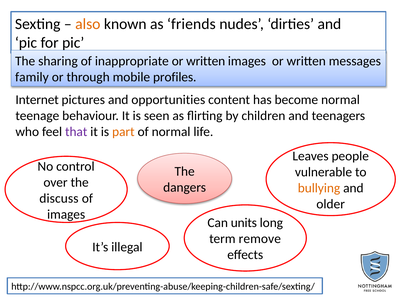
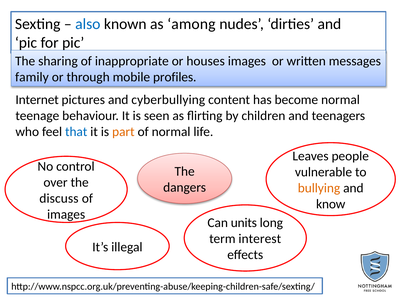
also colour: orange -> blue
friends: friends -> among
inappropriate or written: written -> houses
opportunities: opportunities -> cyberbullying
that colour: purple -> blue
older: older -> know
remove: remove -> interest
